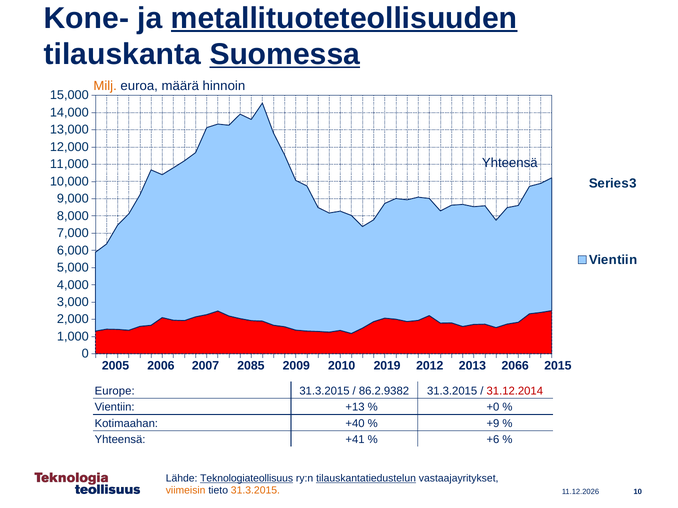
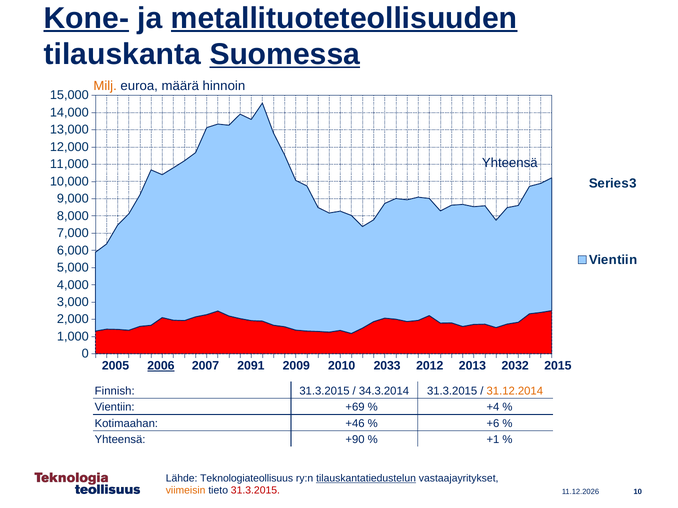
Kone- underline: none -> present
2006 underline: none -> present
2085: 2085 -> 2091
2019: 2019 -> 2033
2066: 2066 -> 2032
Europe: Europe -> Finnish
86.2.9382: 86.2.9382 -> 34.3.2014
31.12.2014 colour: red -> orange
+13: +13 -> +69
+0: +0 -> +4
+40: +40 -> +46
+9: +9 -> +6
+41: +41 -> +90
+6: +6 -> +1
Teknologiateollisuus underline: present -> none
31.3.2015 at (255, 491) colour: orange -> red
